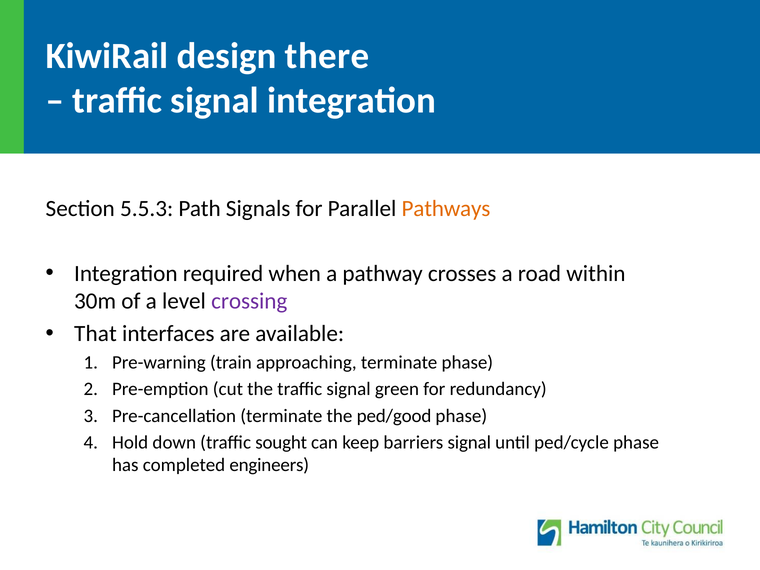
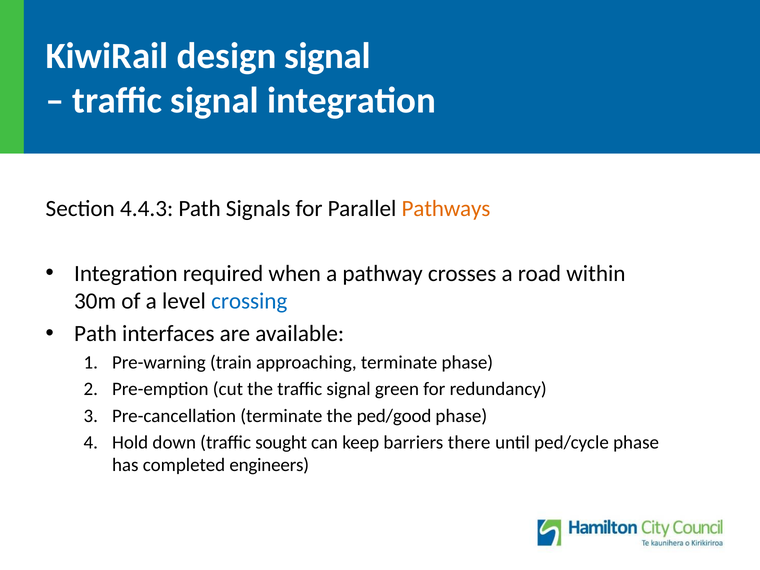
design there: there -> signal
5.5.3: 5.5.3 -> 4.4.3
crossing colour: purple -> blue
That at (95, 334): That -> Path
barriers signal: signal -> there
